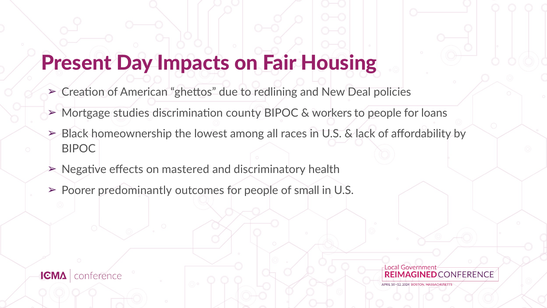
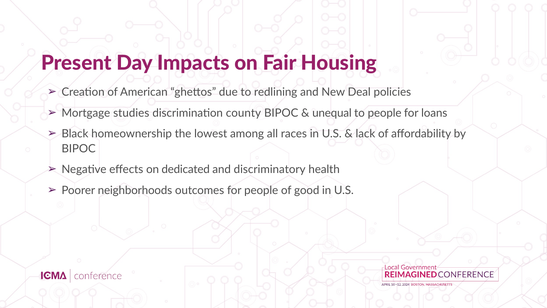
workers: workers -> unequal
mastered: mastered -> dedicated
predominantly: predominantly -> neighborhoods
small: small -> good
